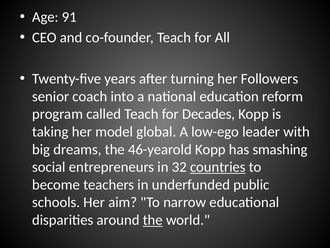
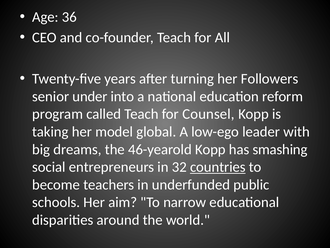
91: 91 -> 36
coach: coach -> under
Decades: Decades -> Counsel
the at (153, 220) underline: present -> none
